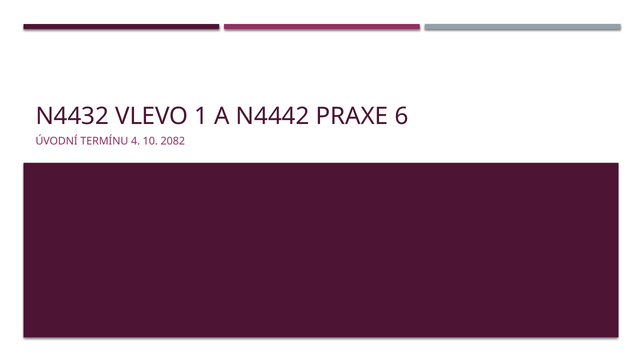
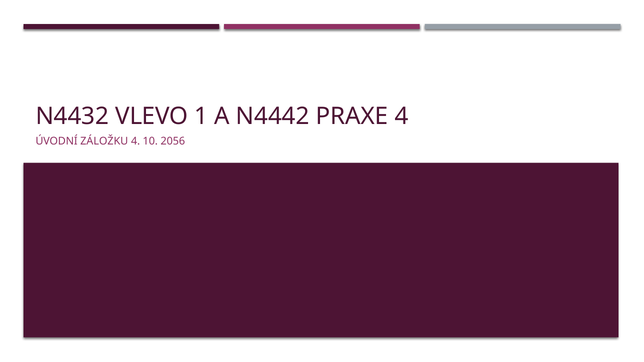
PRAXE 6: 6 -> 4
TERMÍNU: TERMÍNU -> ZÁLOŽKU
2082: 2082 -> 2056
